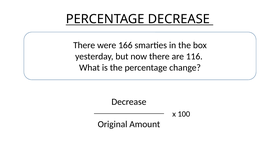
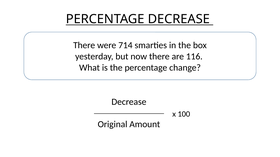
166: 166 -> 714
